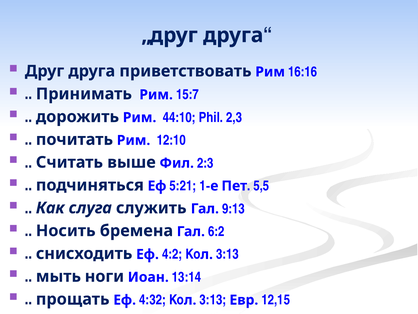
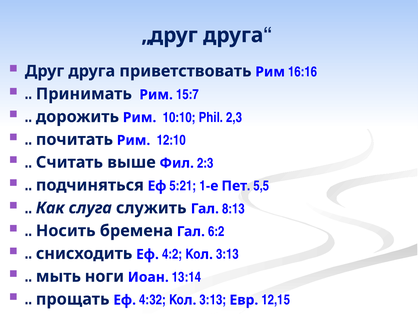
44:10: 44:10 -> 10:10
9:13: 9:13 -> 8:13
